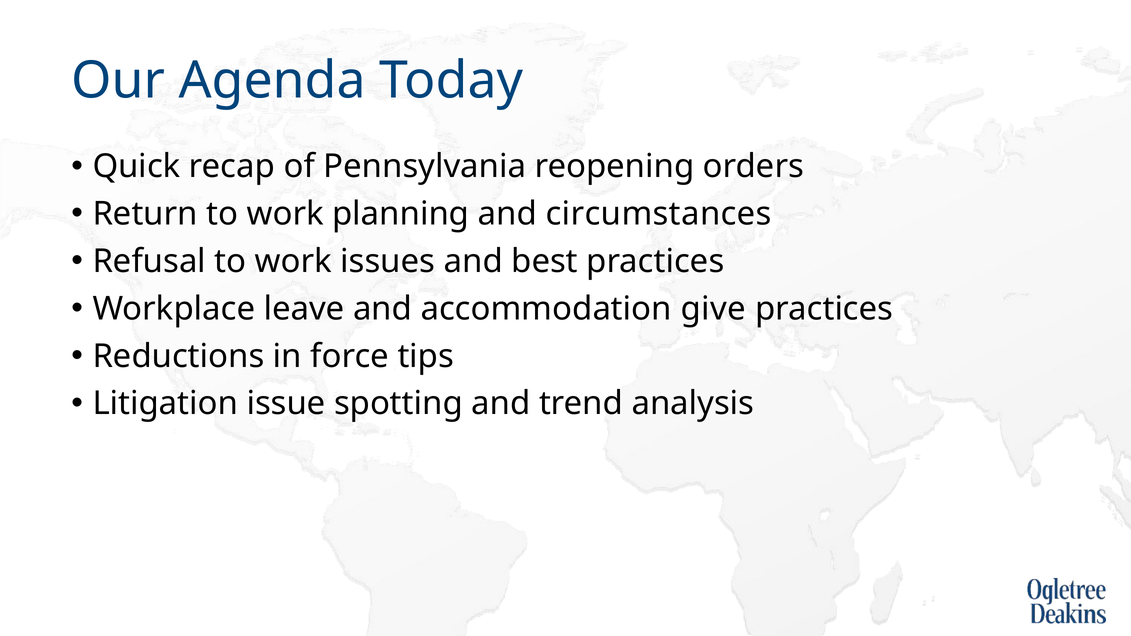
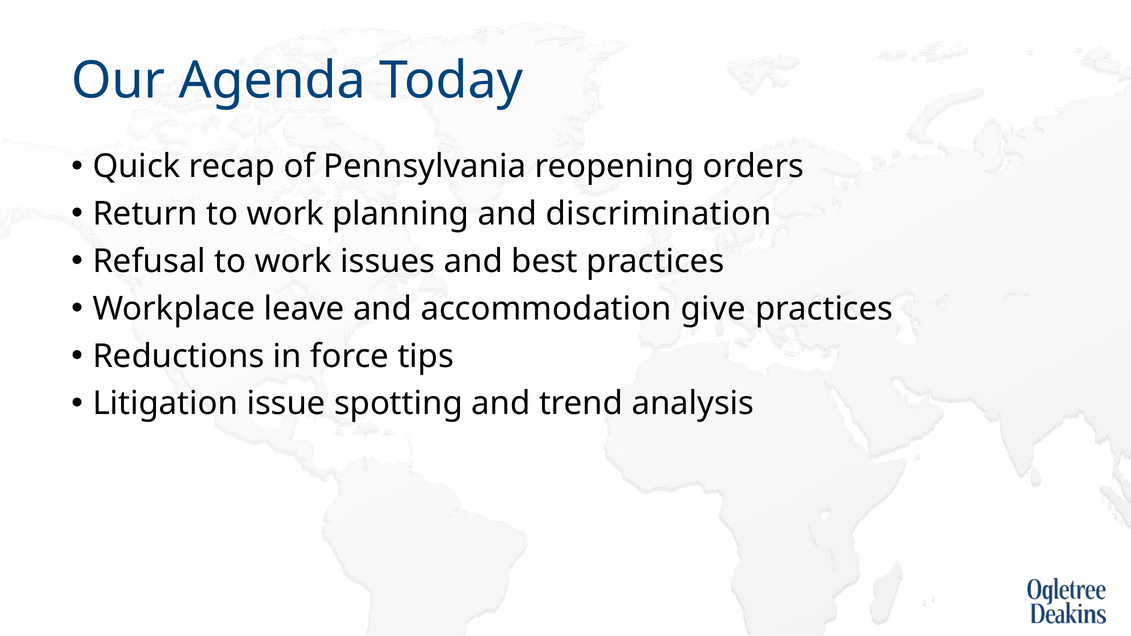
circumstances: circumstances -> discrimination
